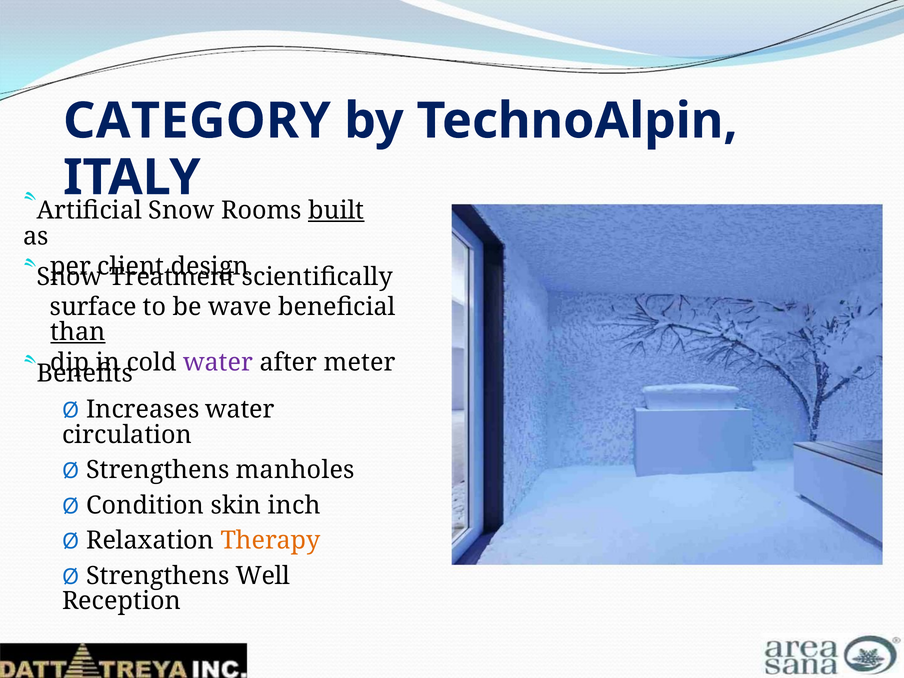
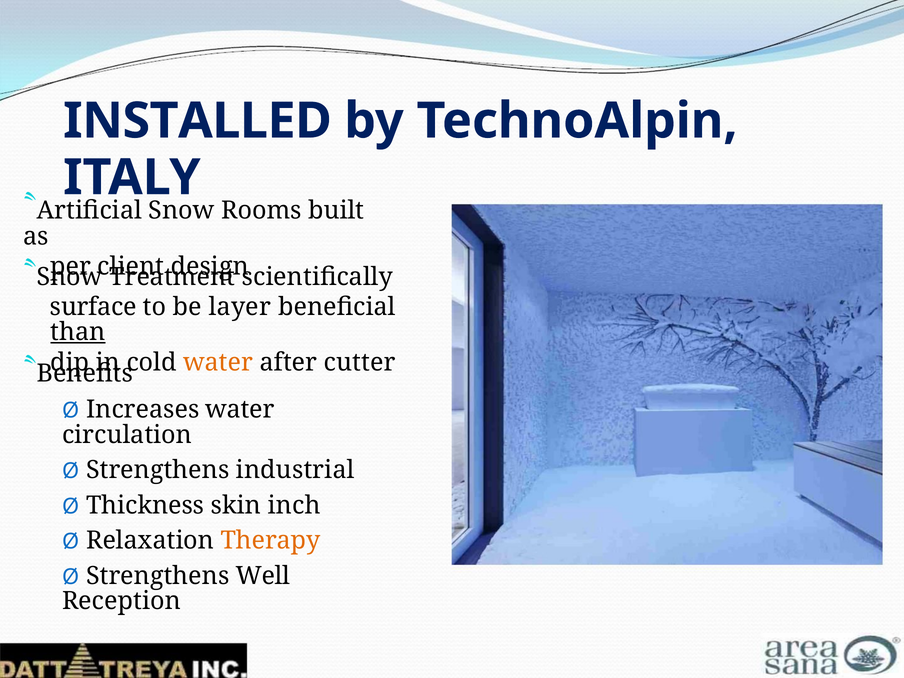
CATEGORY: CATEGORY -> INSTALLED
built underline: present -> none
wave: wave -> layer
water at (218, 362) colour: purple -> orange
meter: meter -> cutter
manholes: manholes -> industrial
Condition: Condition -> Thickness
